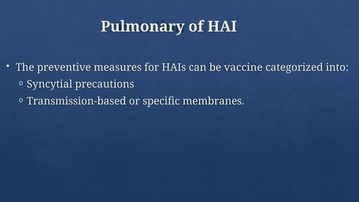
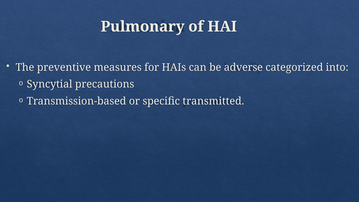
vaccine: vaccine -> adverse
membranes: membranes -> transmitted
